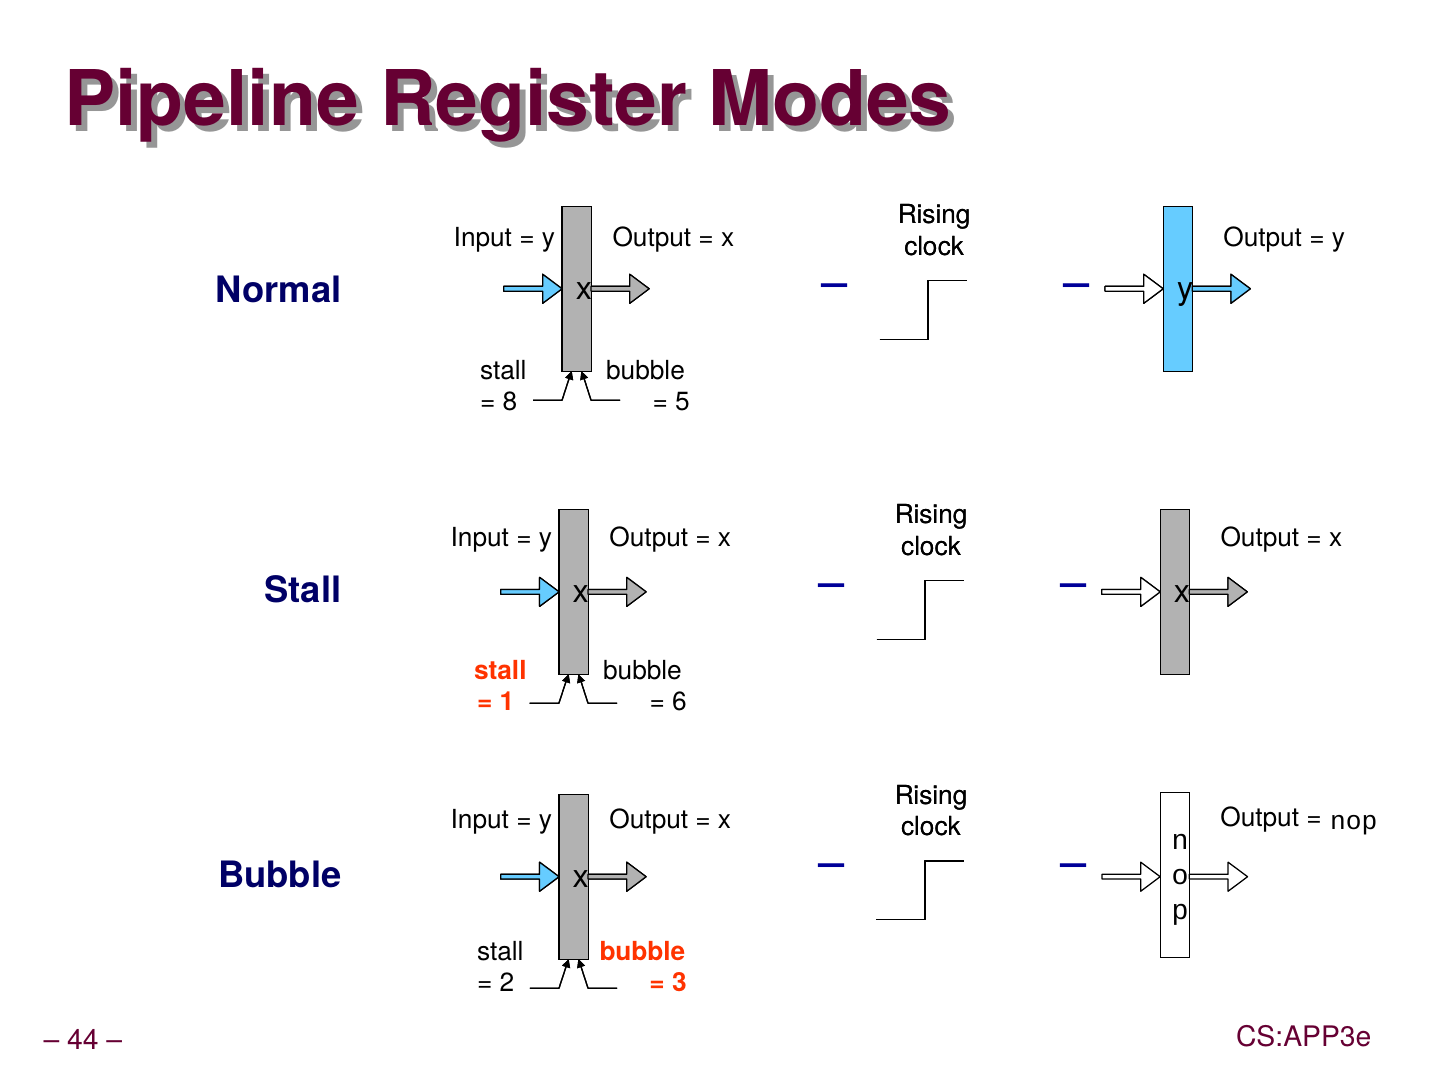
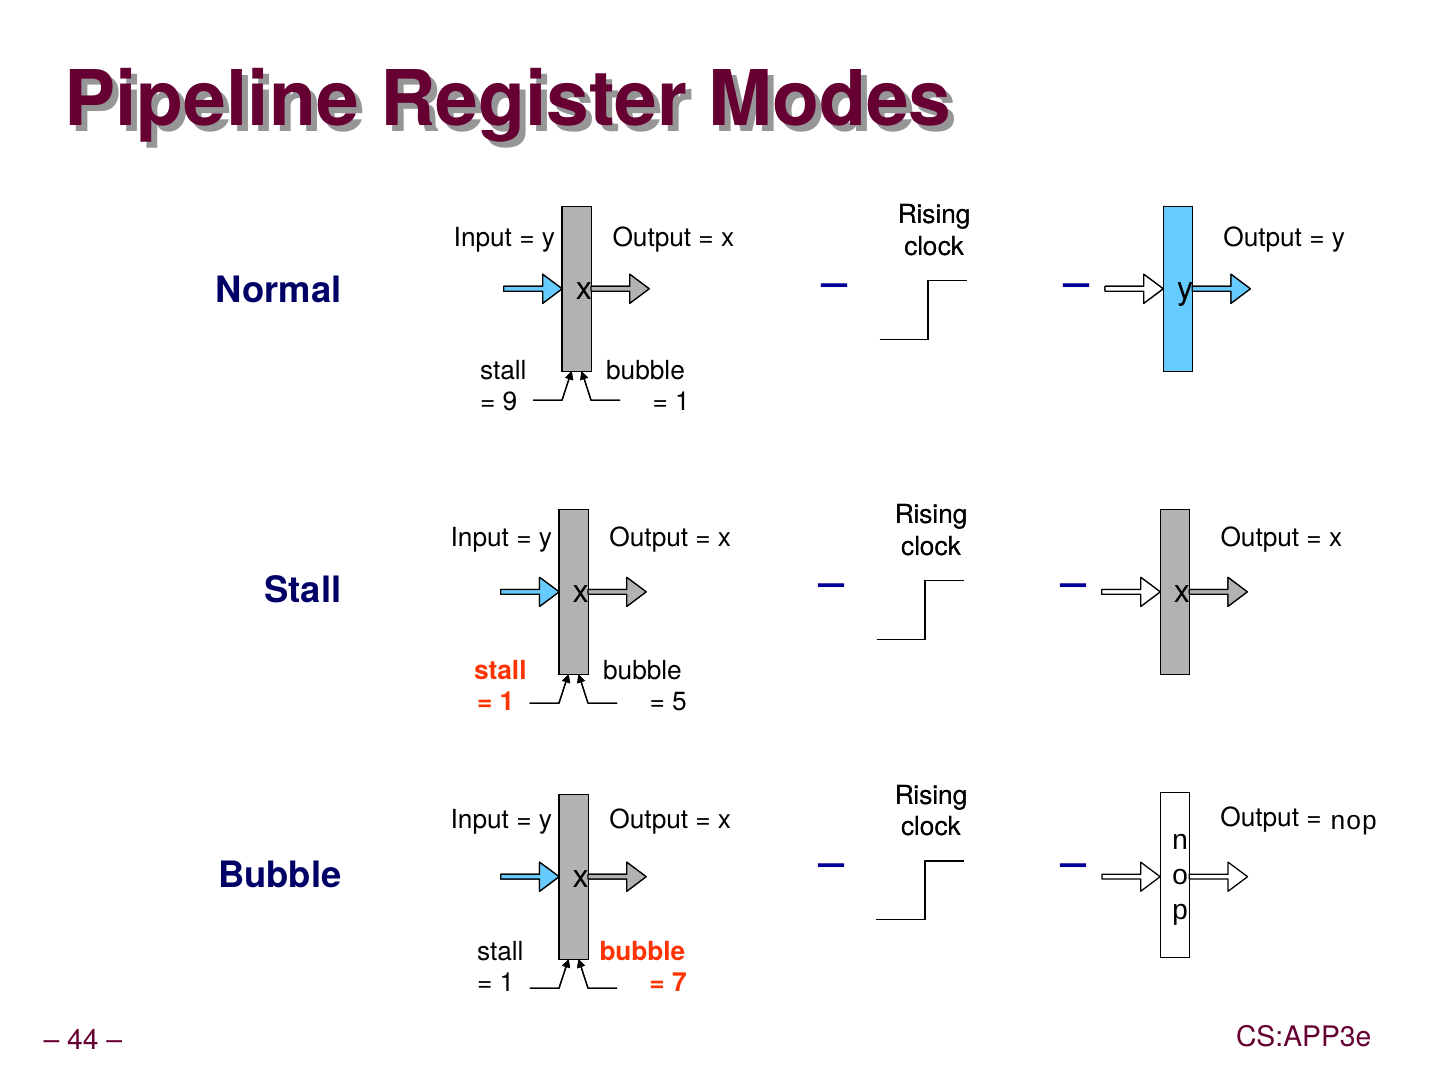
8: 8 -> 9
5 at (683, 402): 5 -> 1
6: 6 -> 5
2 at (507, 984): 2 -> 1
3: 3 -> 7
